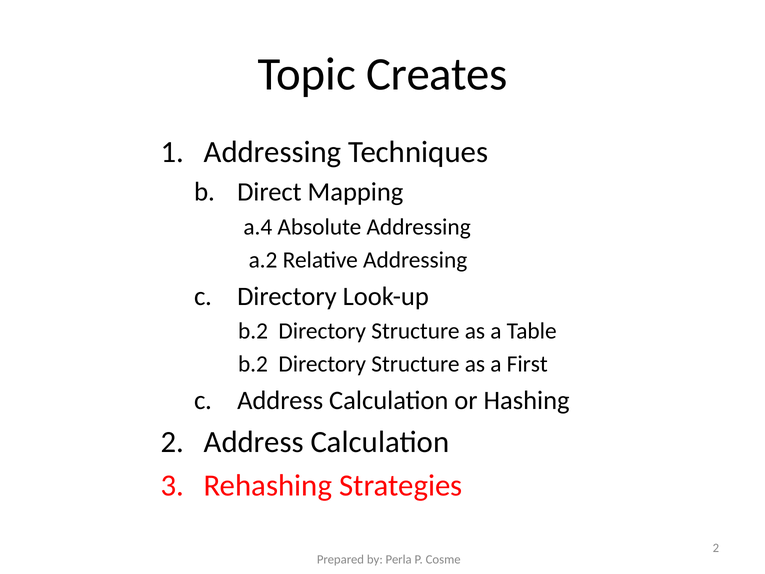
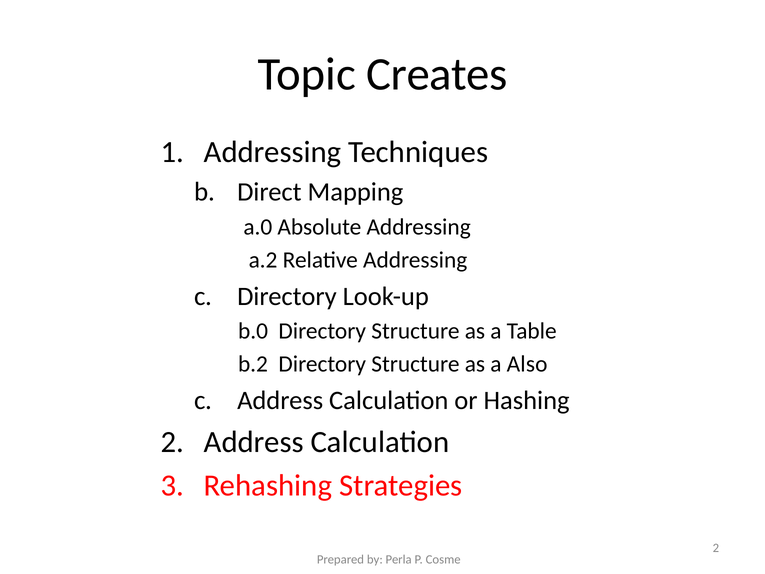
a.4: a.4 -> a.0
b.2 at (253, 331): b.2 -> b.0
First: First -> Also
